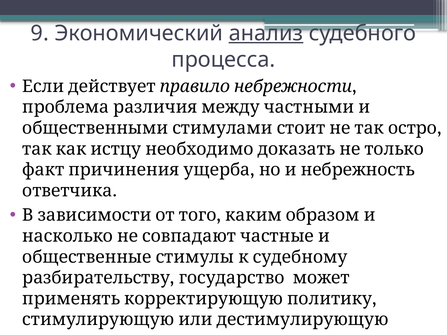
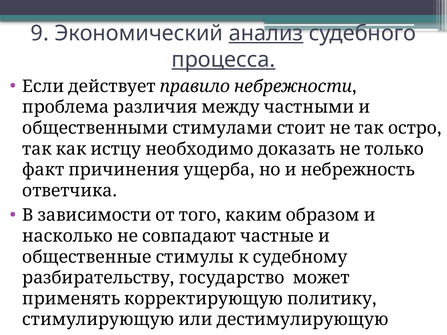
процесса underline: none -> present
